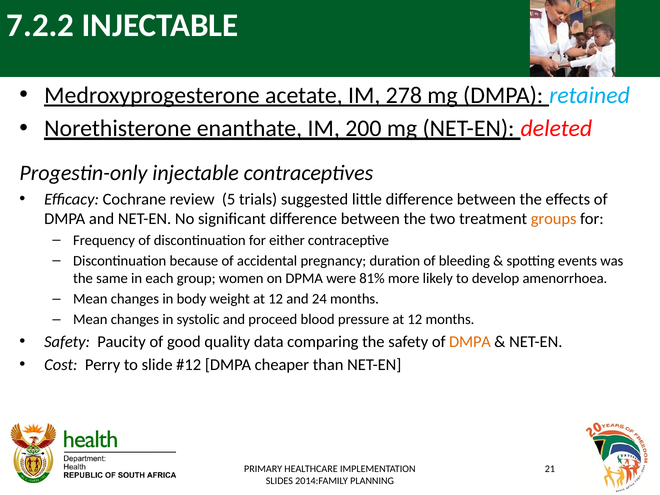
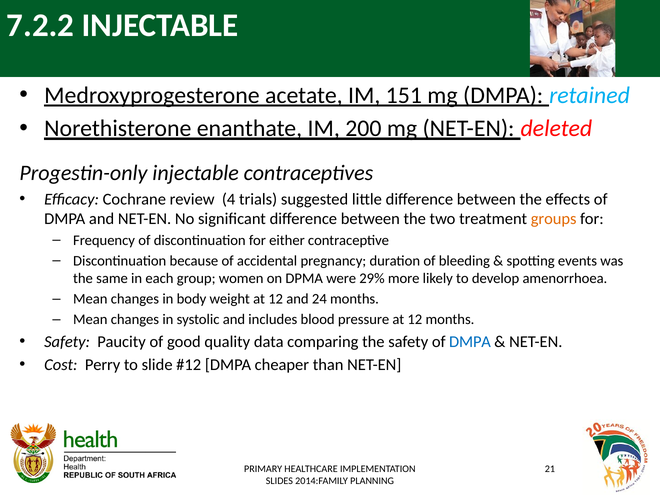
278: 278 -> 151
5: 5 -> 4
81%: 81% -> 29%
proceed: proceed -> includes
DMPA at (470, 342) colour: orange -> blue
